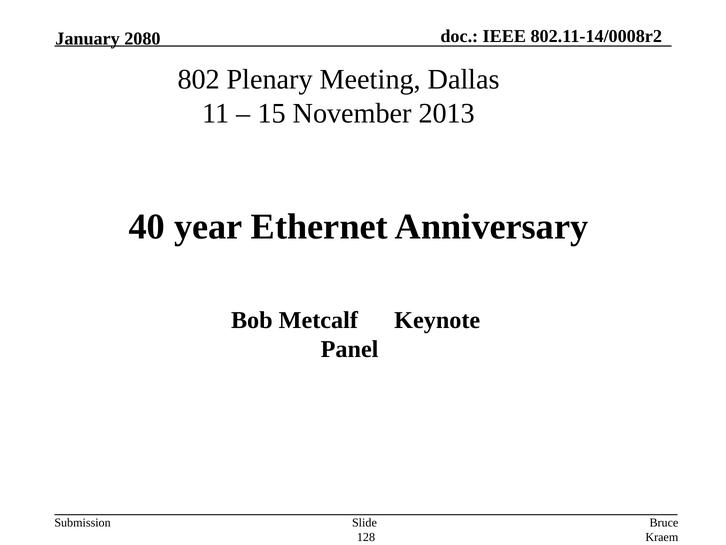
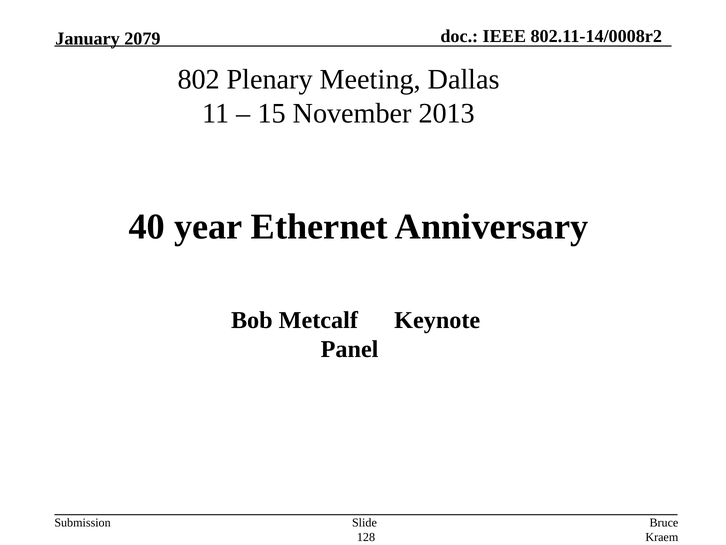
2080: 2080 -> 2079
